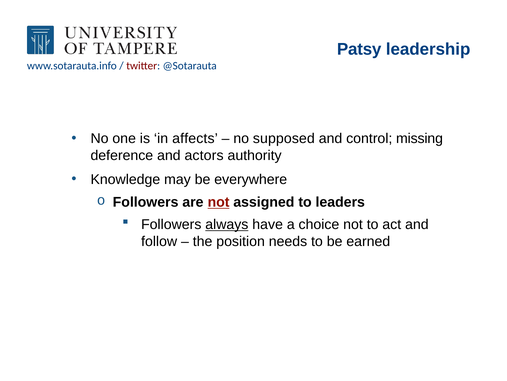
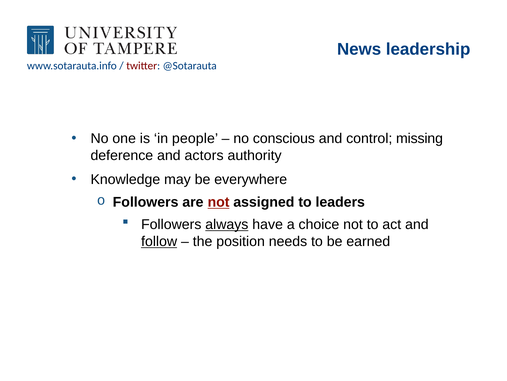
Patsy: Patsy -> News
affects: affects -> people
supposed: supposed -> conscious
follow underline: none -> present
